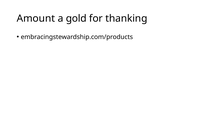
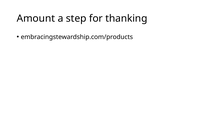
gold: gold -> step
